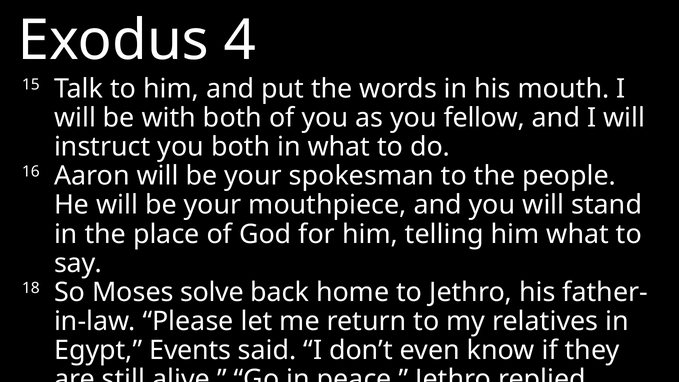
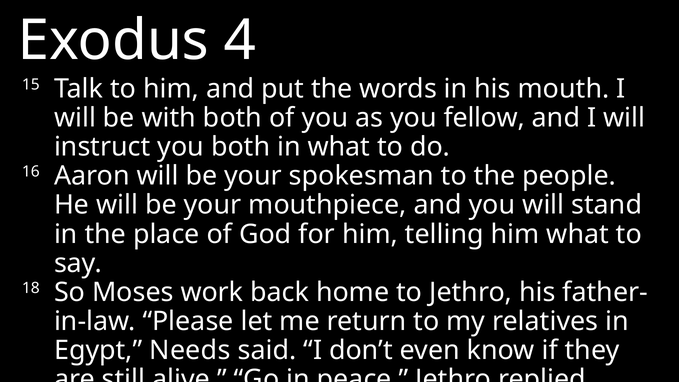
solve: solve -> work
Events: Events -> Needs
